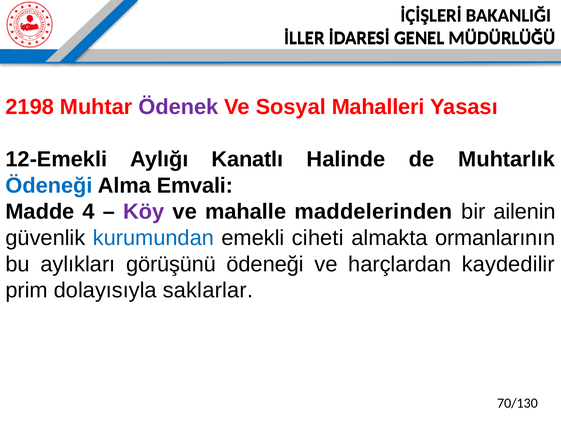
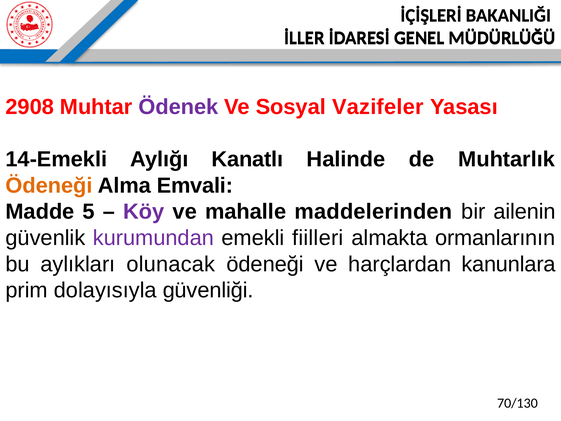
2198: 2198 -> 2908
Mahalleri: Mahalleri -> Vazifeler
12-Emekli: 12-Emekli -> 14-Emekli
Ödeneği at (49, 185) colour: blue -> orange
4: 4 -> 5
kurumundan colour: blue -> purple
ciheti: ciheti -> fiilleri
görüşünü: görüşünü -> olunacak
kaydedilir: kaydedilir -> kanunlara
saklarlar: saklarlar -> güvenliği
